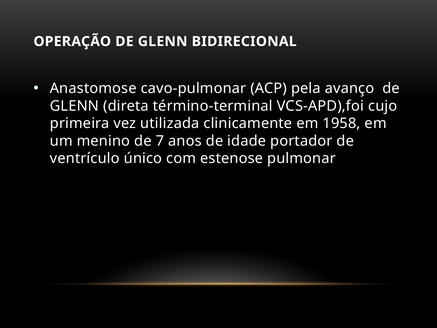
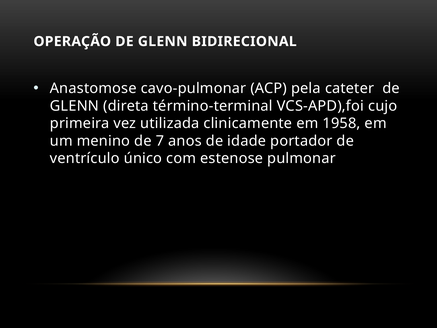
avanço: avanço -> cateter
